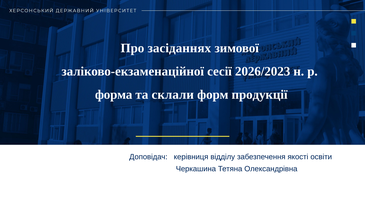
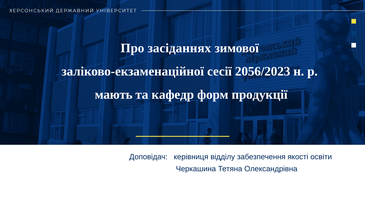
2026/2023: 2026/2023 -> 2056/2023
форма: форма -> мають
склали: склали -> кафедр
